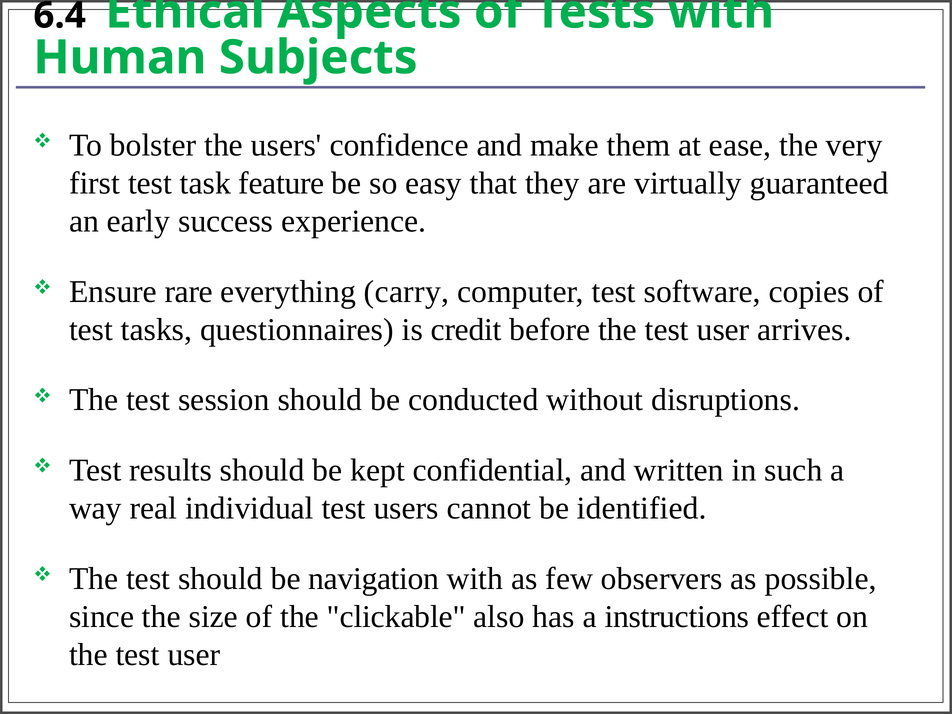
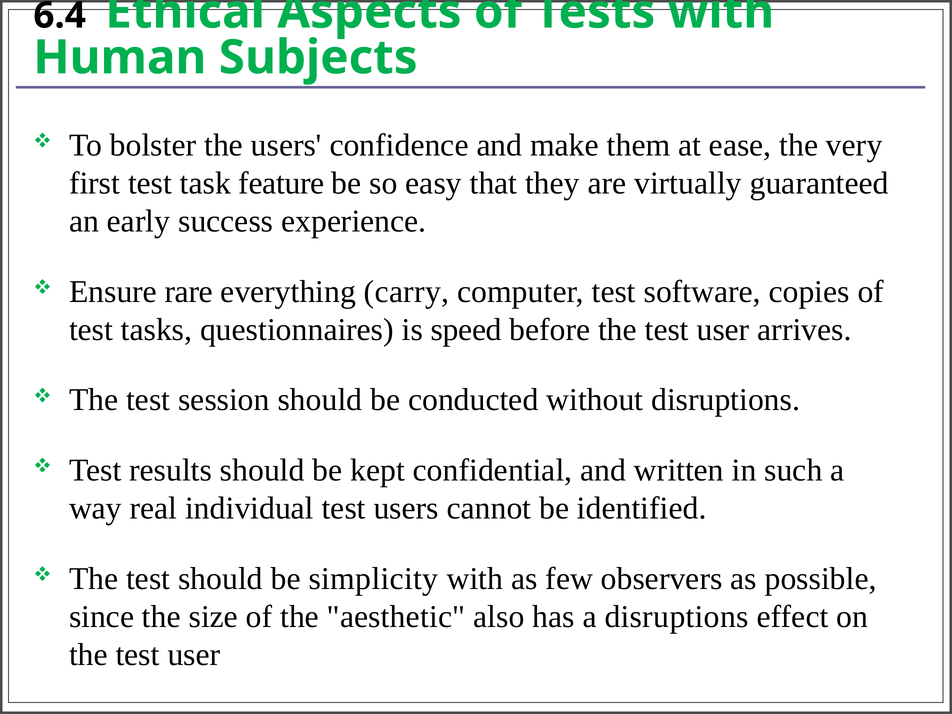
credit: credit -> speed
navigation: navigation -> simplicity
clickable: clickable -> aesthetic
a instructions: instructions -> disruptions
